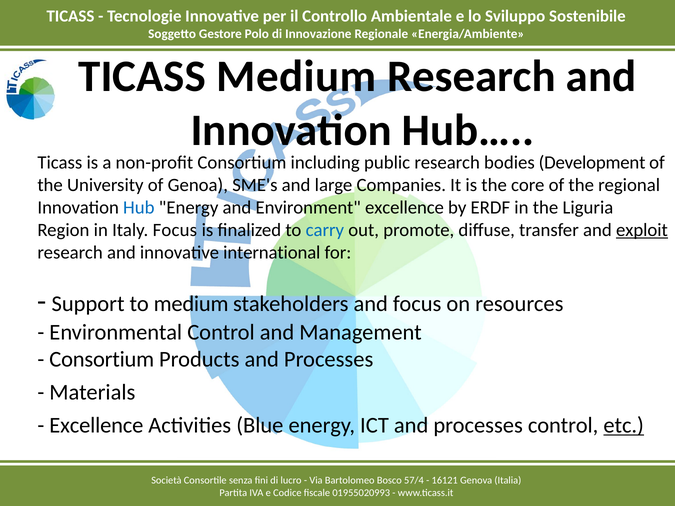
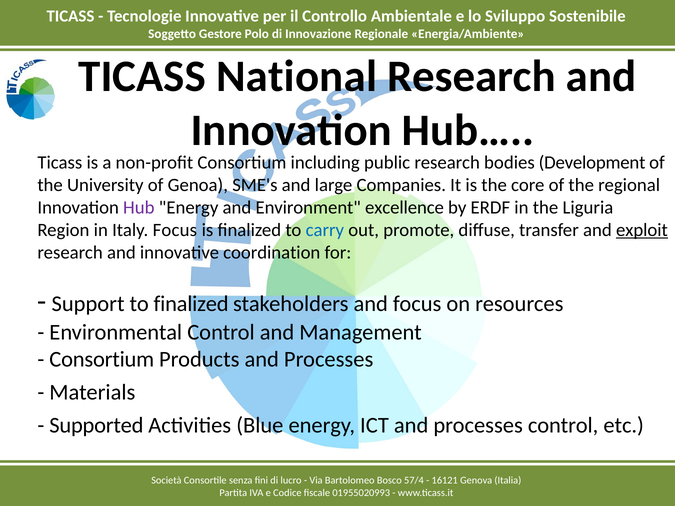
TICASS Medium: Medium -> National
Hub colour: blue -> purple
international: international -> coordination
to medium: medium -> finalized
Excellence at (96, 426): Excellence -> Supported
etc underline: present -> none
